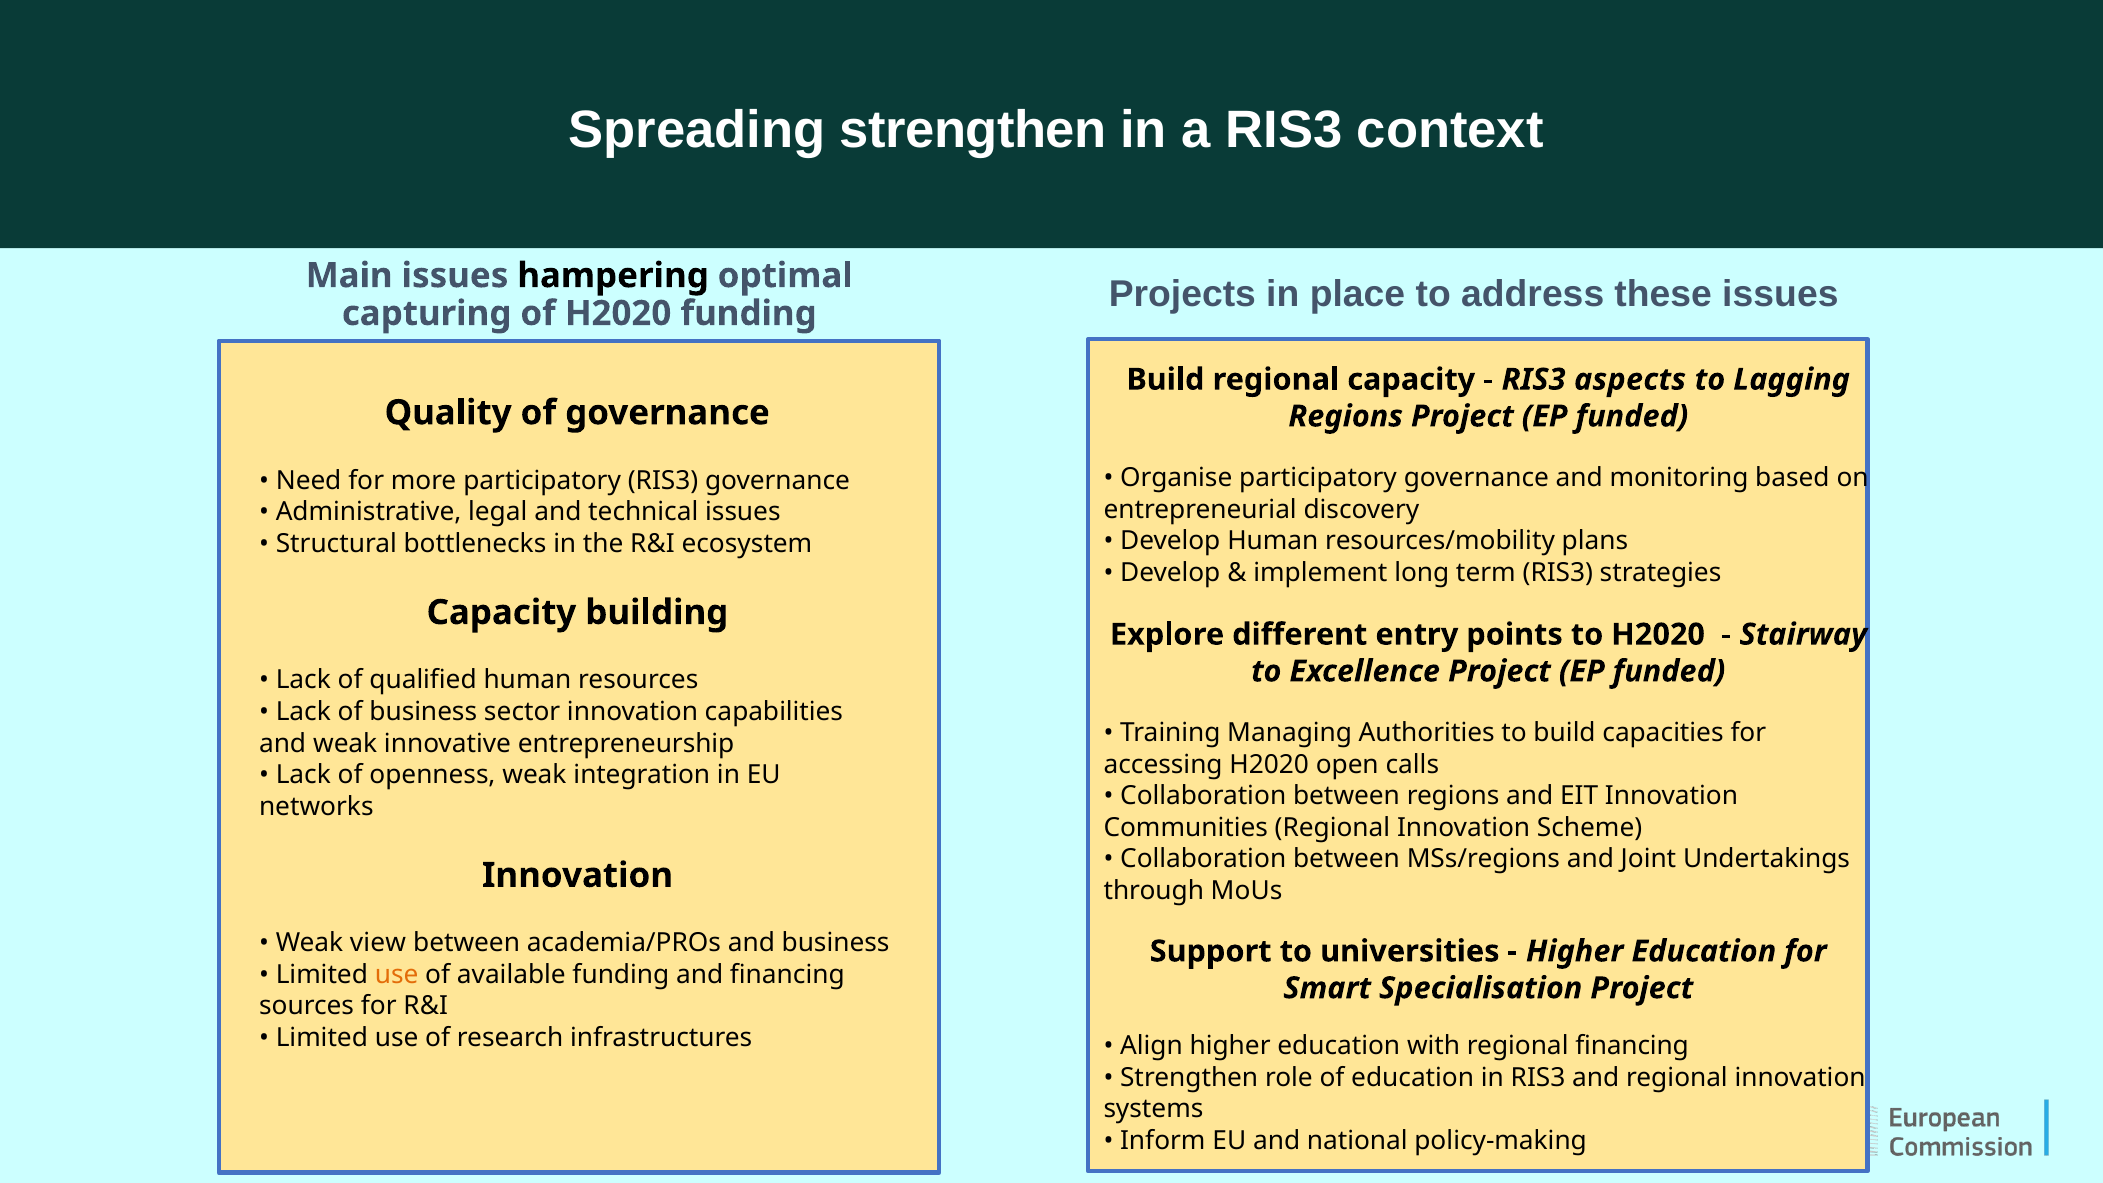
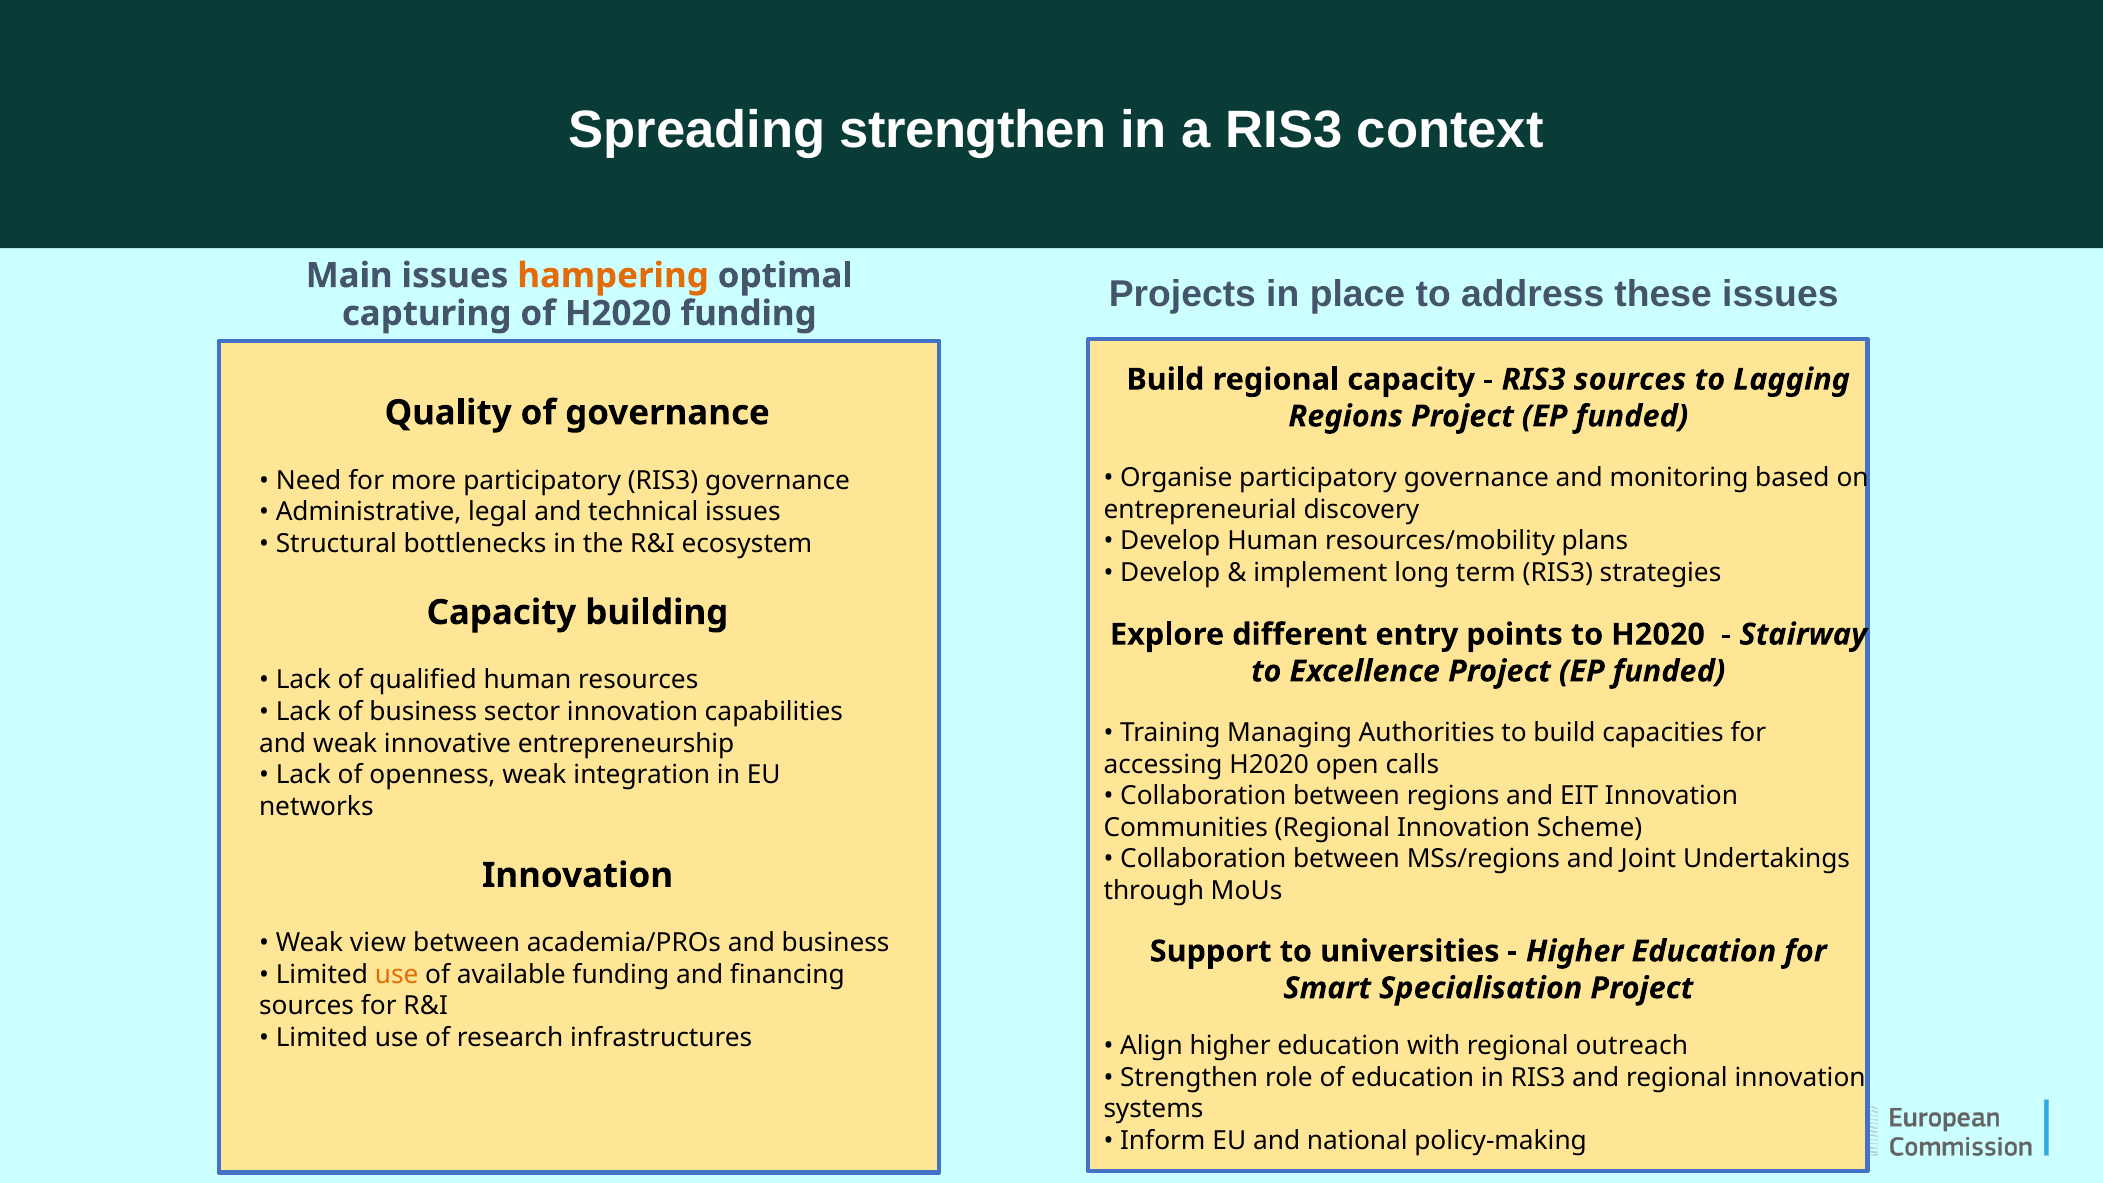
hampering colour: black -> orange
RIS3 aspects: aspects -> sources
regional financing: financing -> outreach
